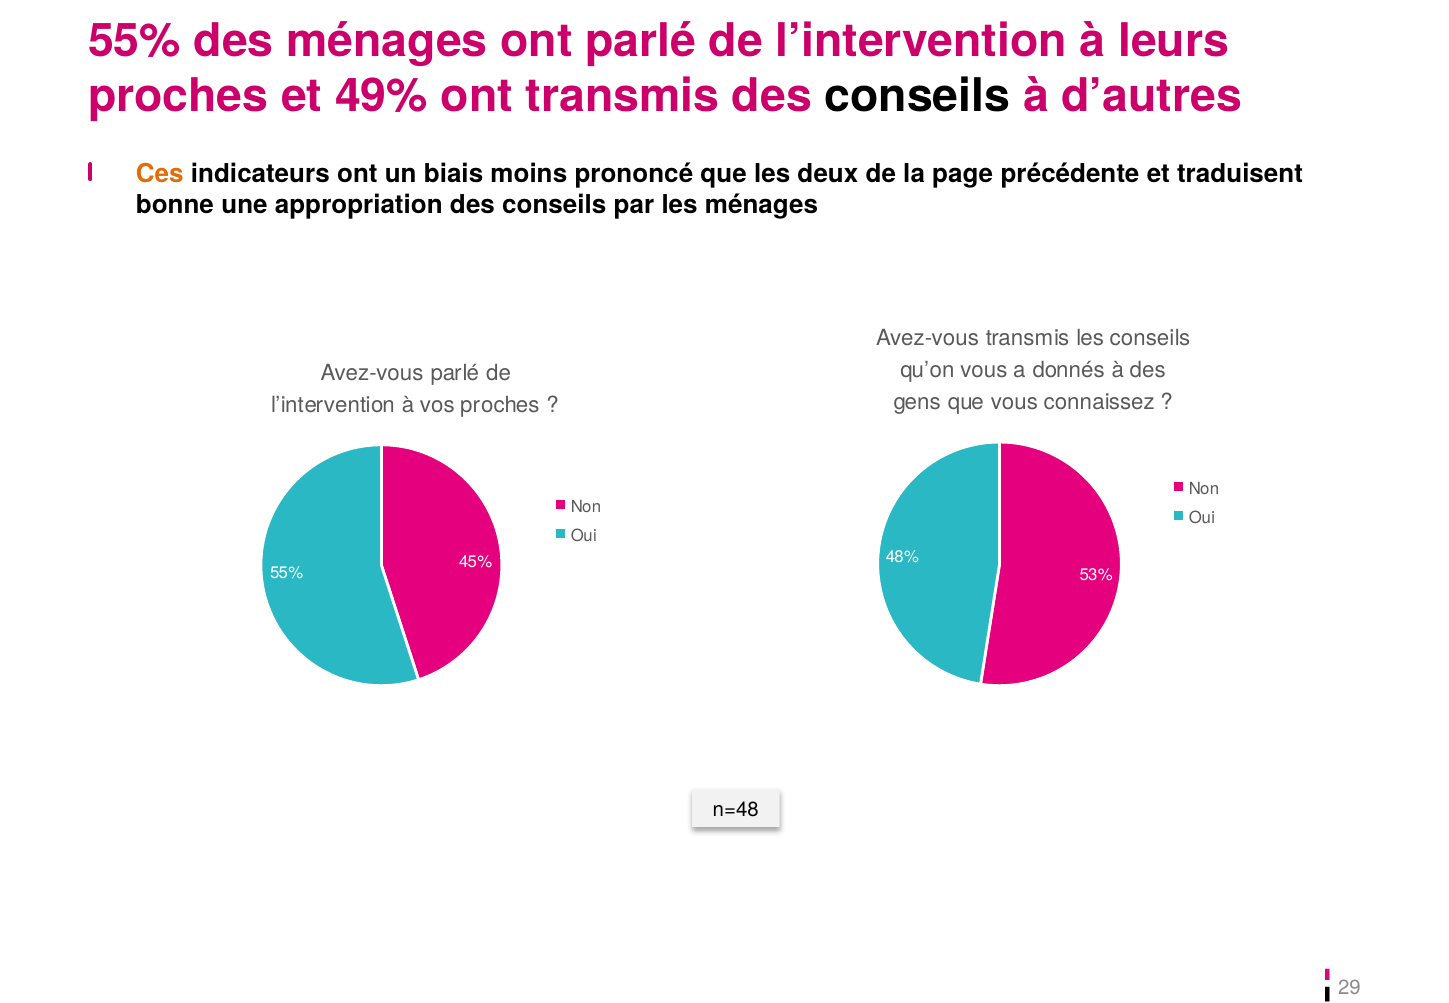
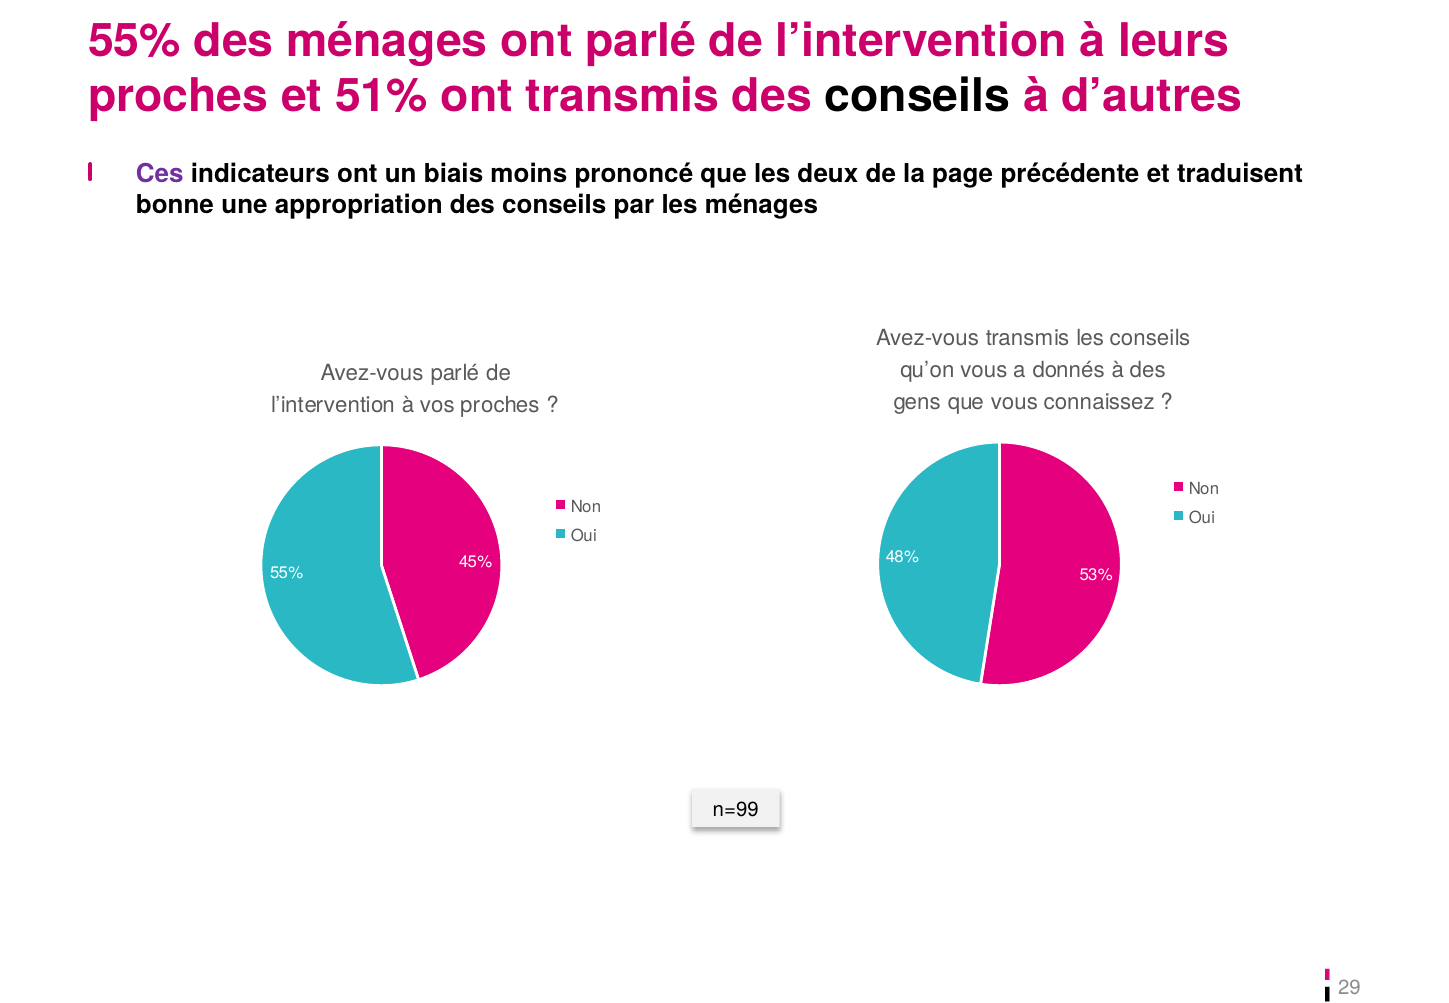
49%: 49% -> 51%
Ces colour: orange -> purple
n=48: n=48 -> n=99
